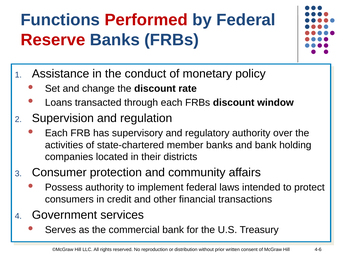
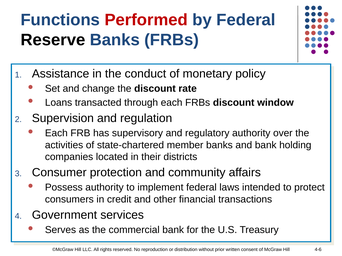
Reserve colour: red -> black
